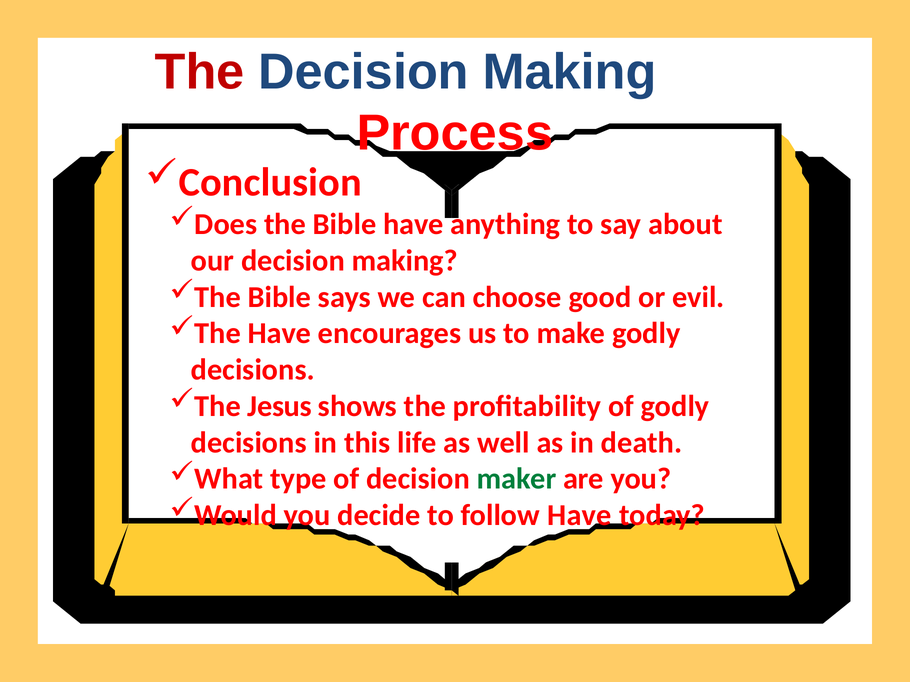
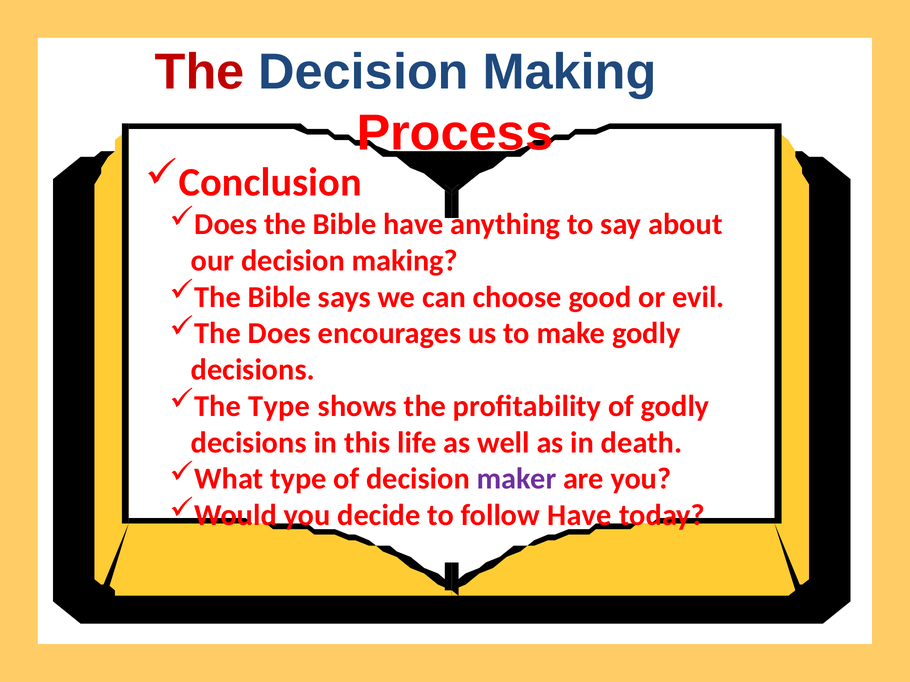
The Have: Have -> Does
The Jesus: Jesus -> Type
maker colour: green -> purple
